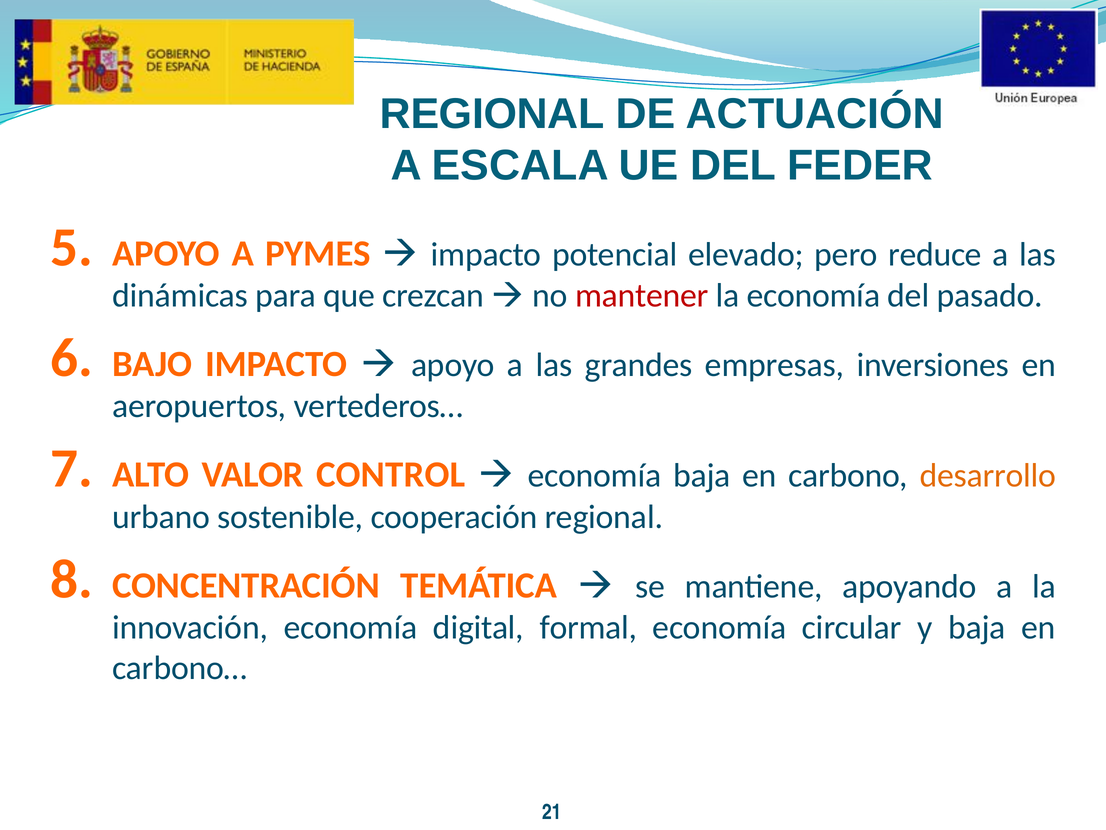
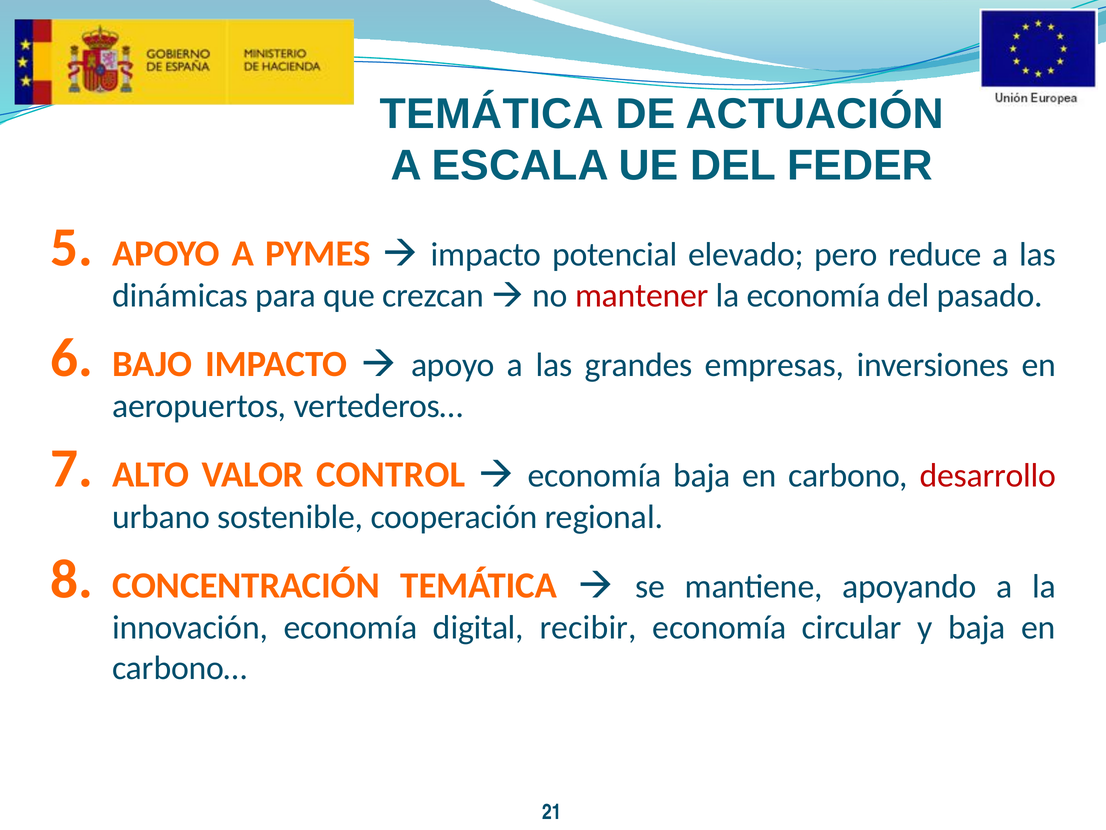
REGIONAL at (492, 114): REGIONAL -> TEMÁTICA
desarrollo colour: orange -> red
formal: formal -> recibir
